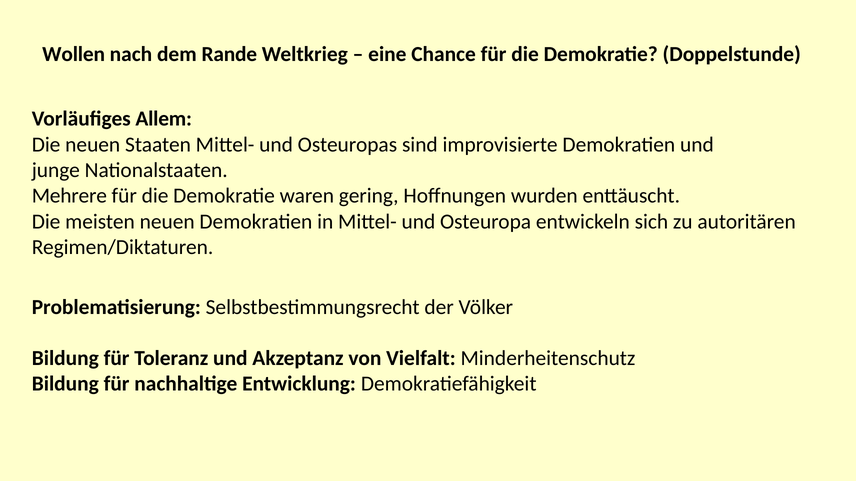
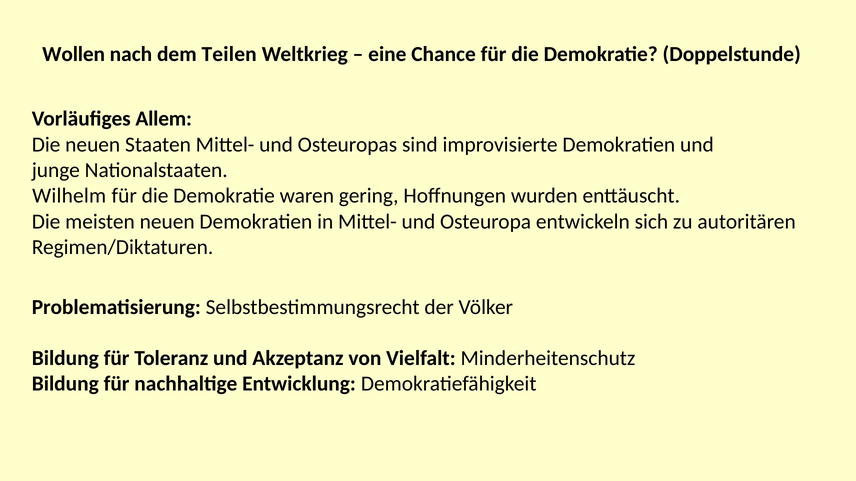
Rande: Rande -> Teilen
Mehrere: Mehrere -> Wilhelm
